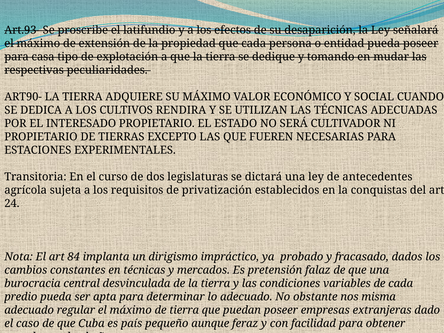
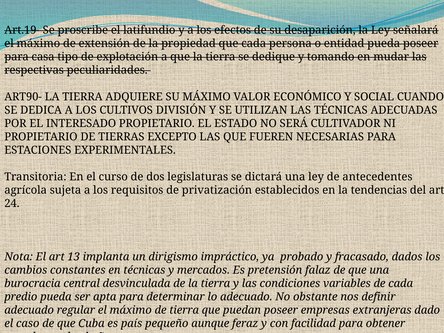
Art.93-: Art.93- -> Art.19-
RENDIRA: RENDIRA -> DIVISIÓN
conquistas: conquistas -> tendencias
84: 84 -> 13
misma: misma -> definir
